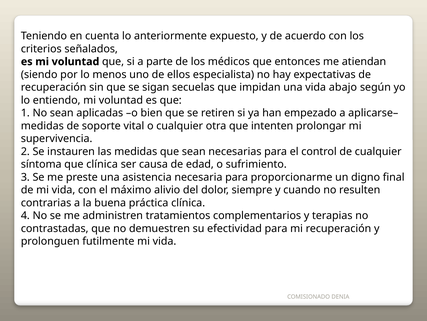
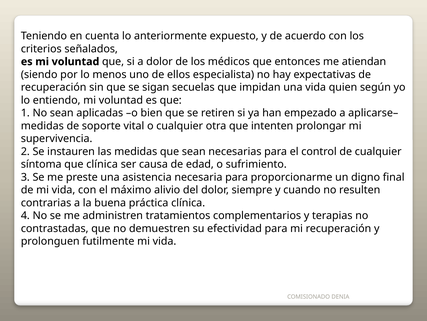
a parte: parte -> dolor
abajo: abajo -> quien
